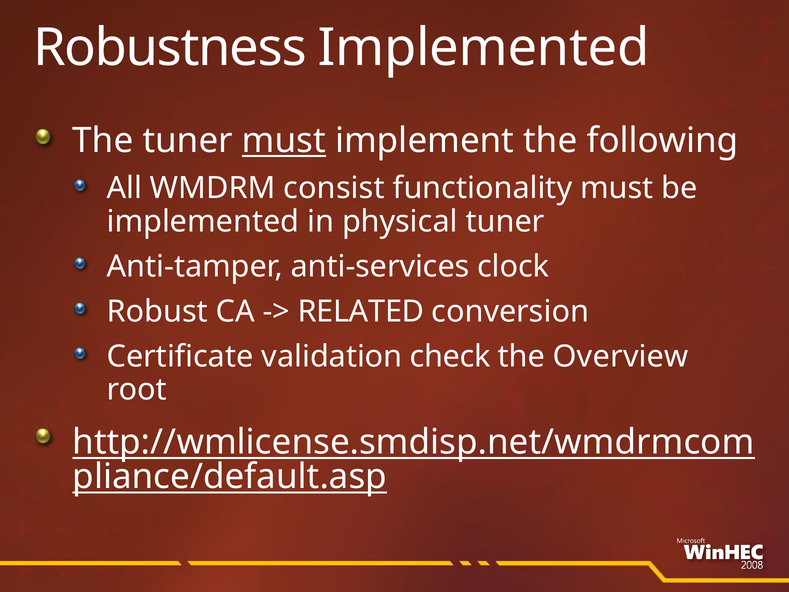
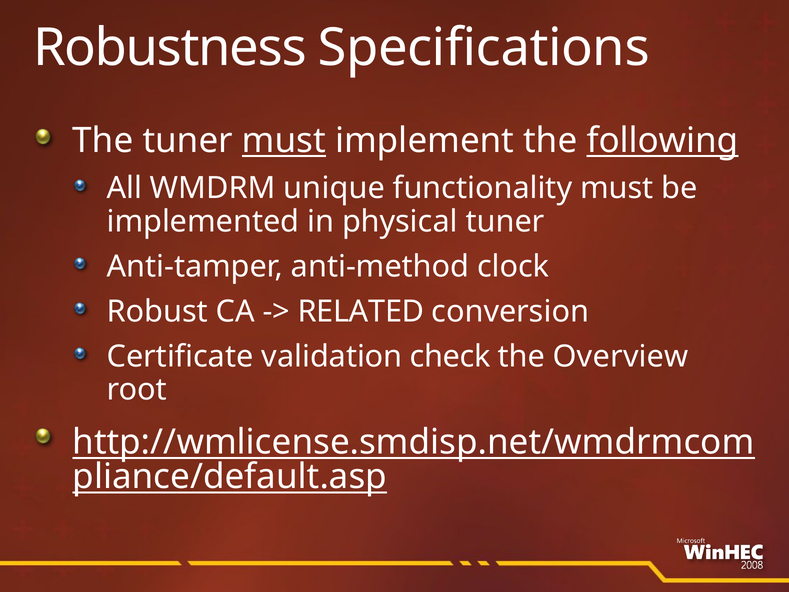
Robustness Implemented: Implemented -> Specifications
following underline: none -> present
consist: consist -> unique
anti-services: anti-services -> anti-method
